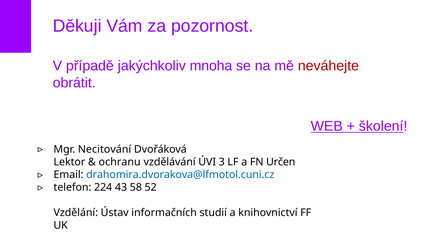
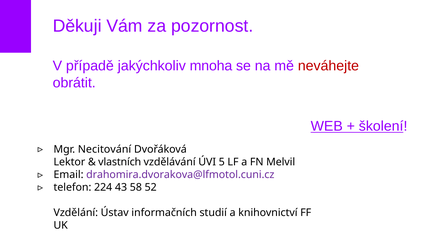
ochranu: ochranu -> vlastních
3: 3 -> 5
Určen: Určen -> Melvil
drahomira.dvorakova@lfmotol.cuni.cz colour: blue -> purple
